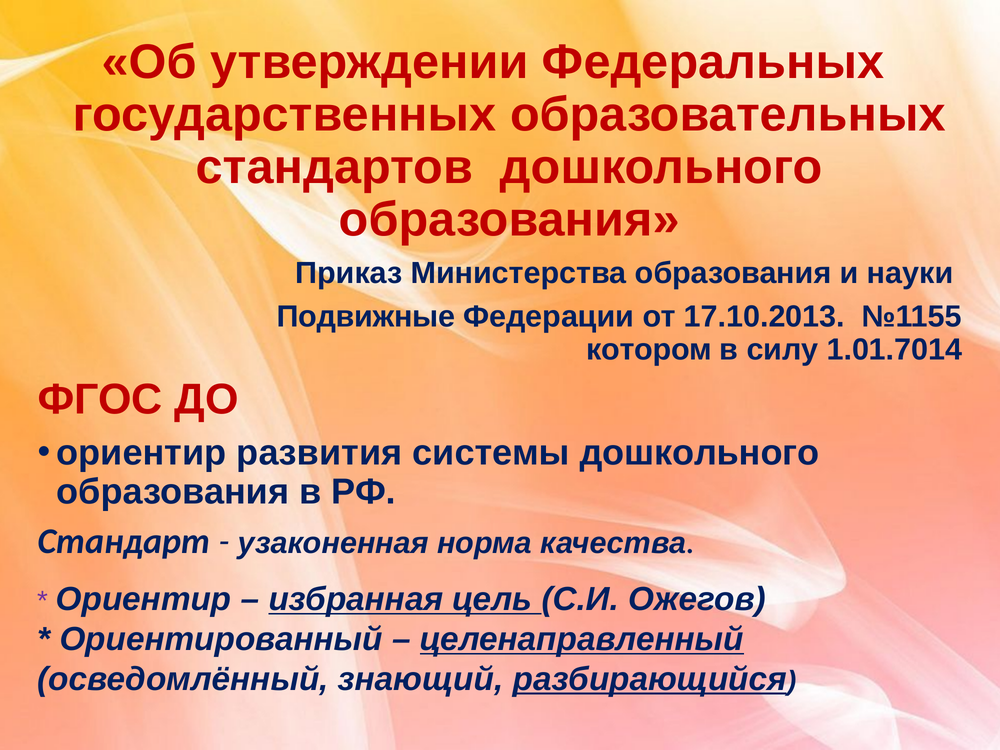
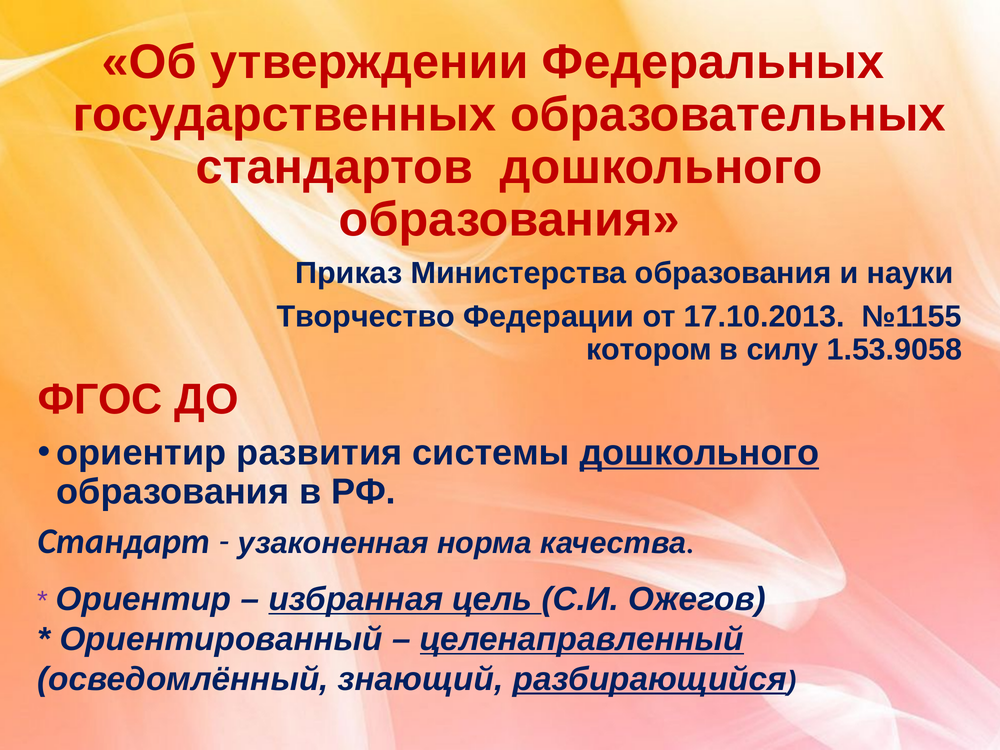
Подвижные: Подвижные -> Творчество
1.01.7014: 1.01.7014 -> 1.53.9058
дошкольного at (699, 453) underline: none -> present
